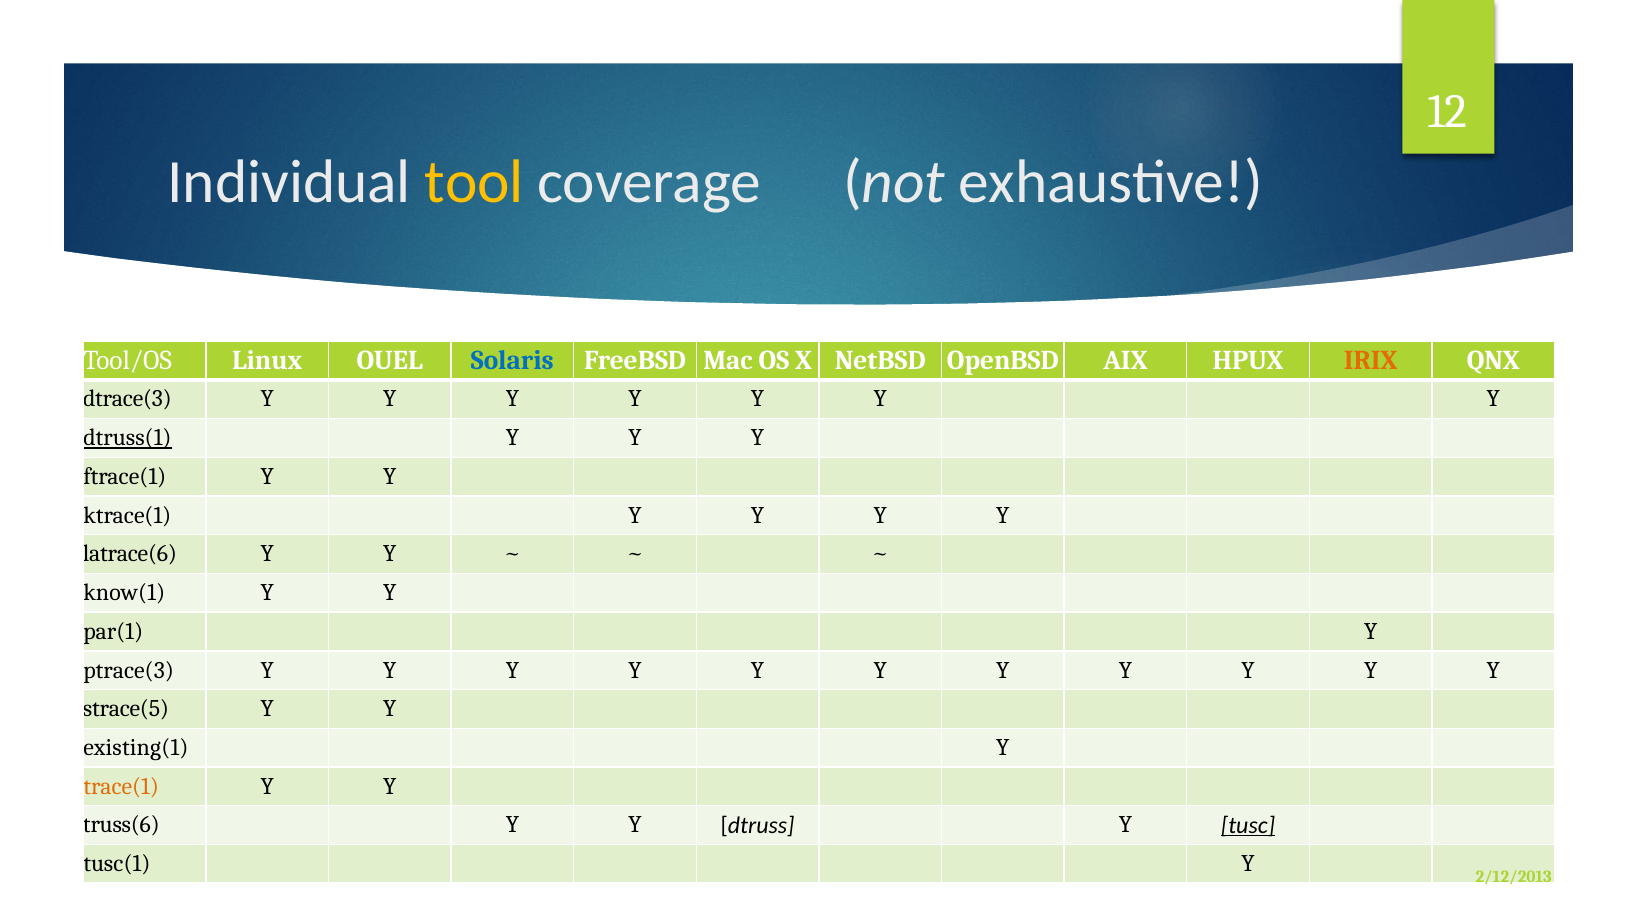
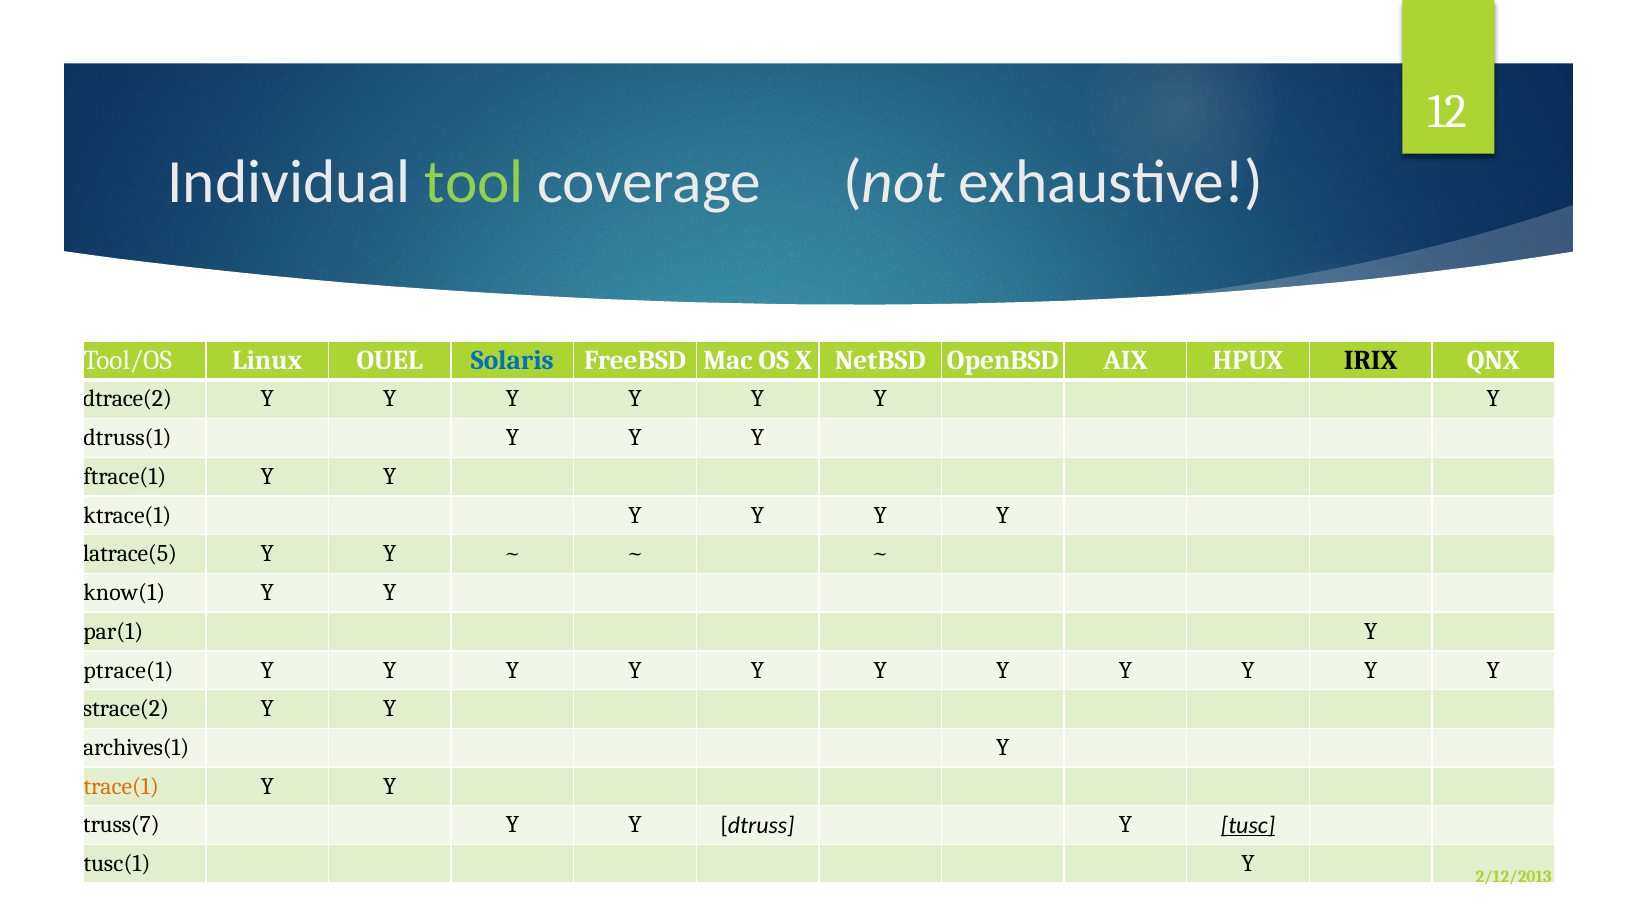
tool colour: yellow -> light green
IRIX colour: orange -> black
dtrace(3: dtrace(3 -> dtrace(2
dtruss(1 underline: present -> none
latrace(6: latrace(6 -> latrace(5
ptrace(3: ptrace(3 -> ptrace(1
strace(5: strace(5 -> strace(2
existing(1: existing(1 -> archives(1
truss(6: truss(6 -> truss(7
